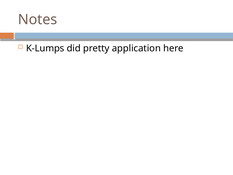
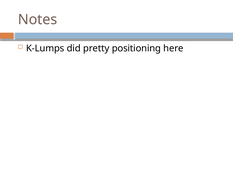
application: application -> positioning
